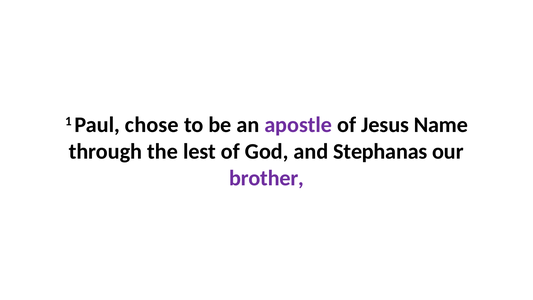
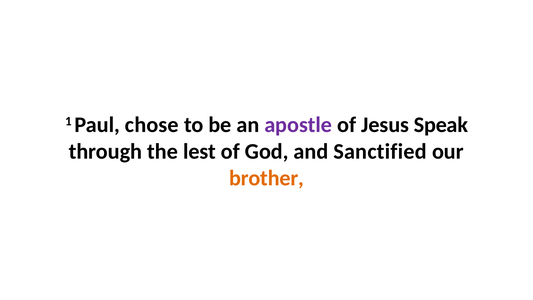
Name: Name -> Speak
Stephanas: Stephanas -> Sanctified
brother colour: purple -> orange
